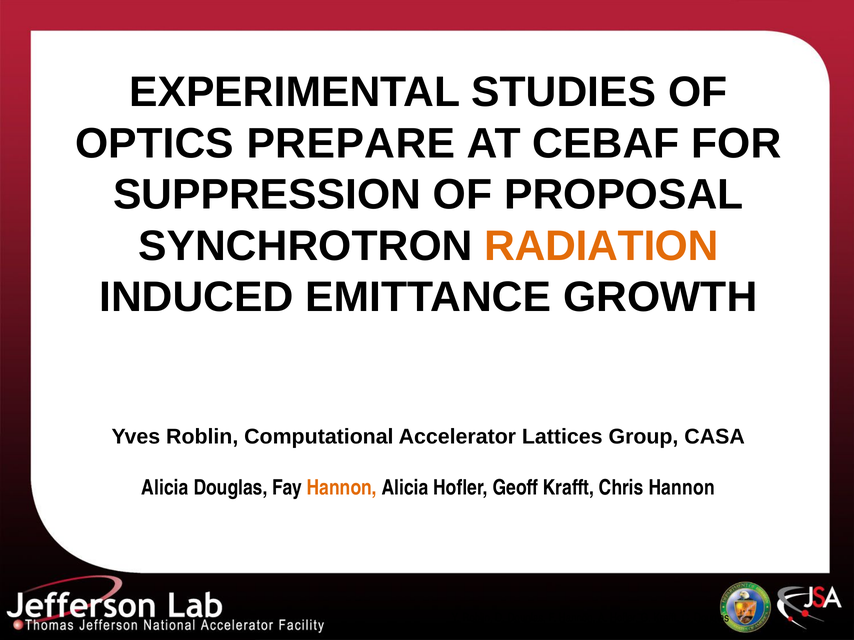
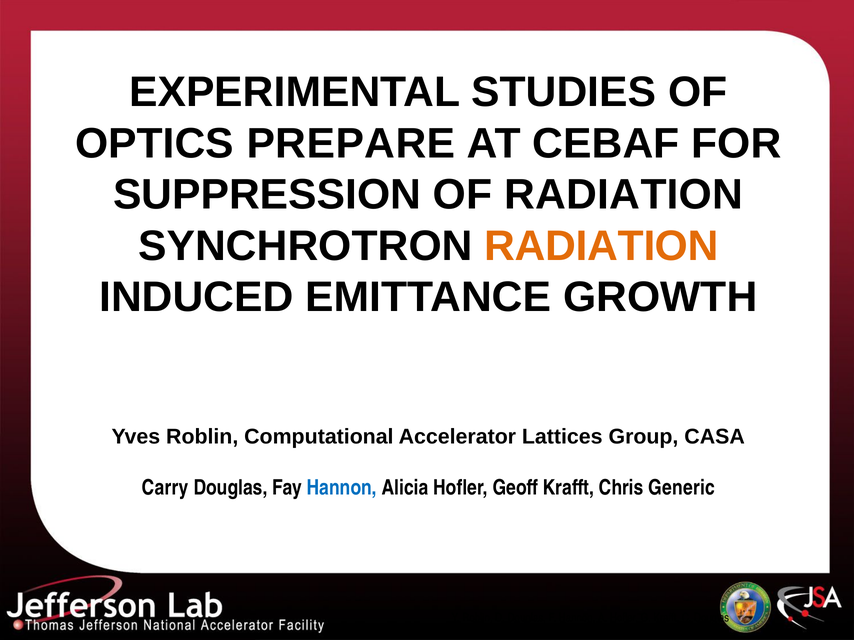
OF PROPOSAL: PROPOSAL -> RADIATION
Alicia at (165, 488): Alicia -> Carry
Hannon at (342, 488) colour: orange -> blue
Chris Hannon: Hannon -> Generic
